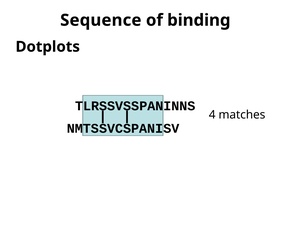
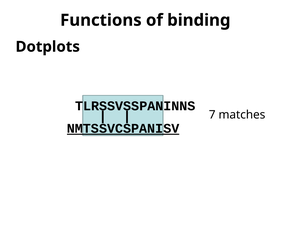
Sequence: Sequence -> Functions
4: 4 -> 7
NMTSSVCSPANISV underline: none -> present
